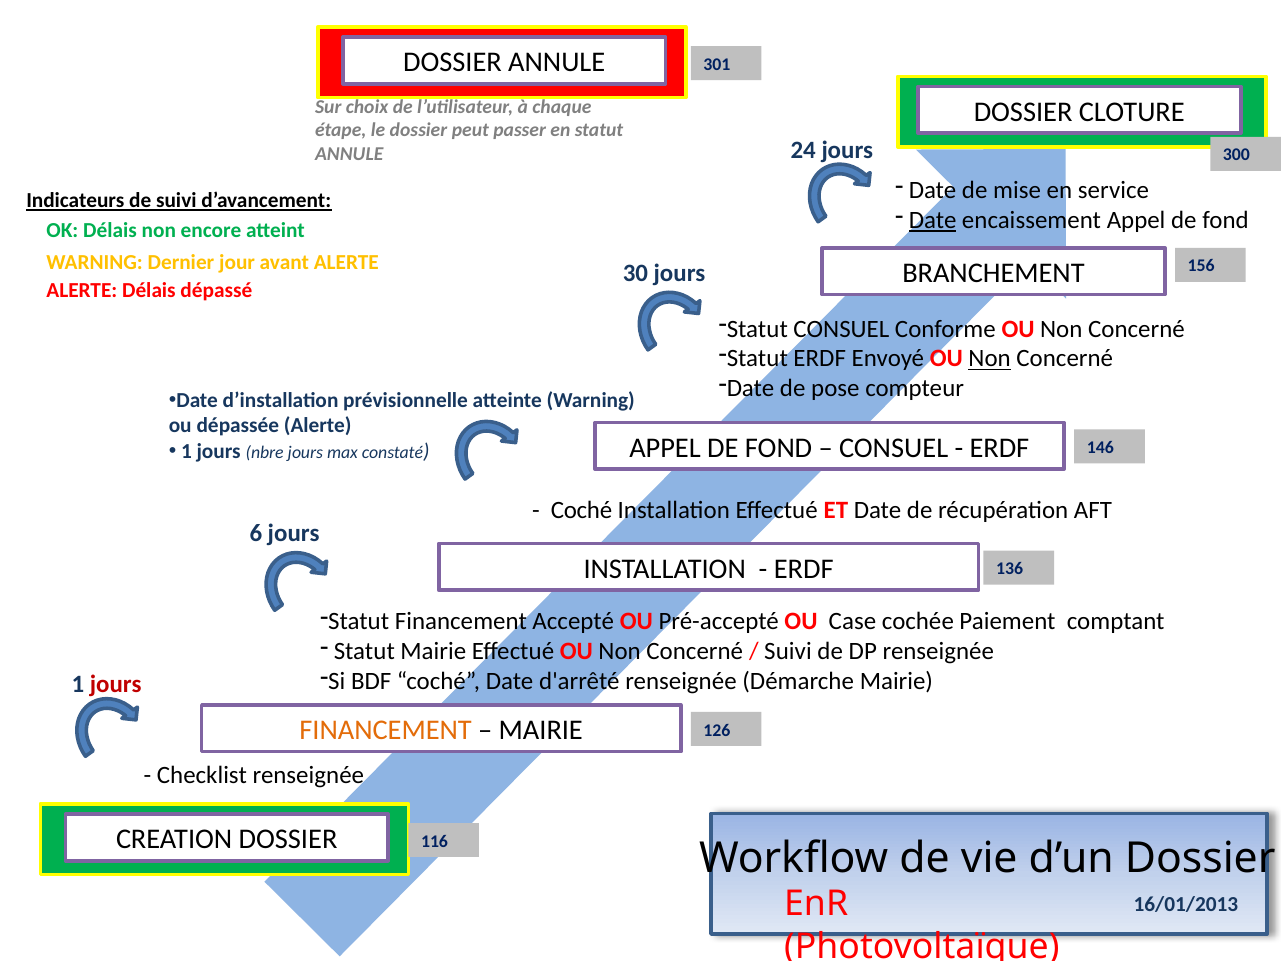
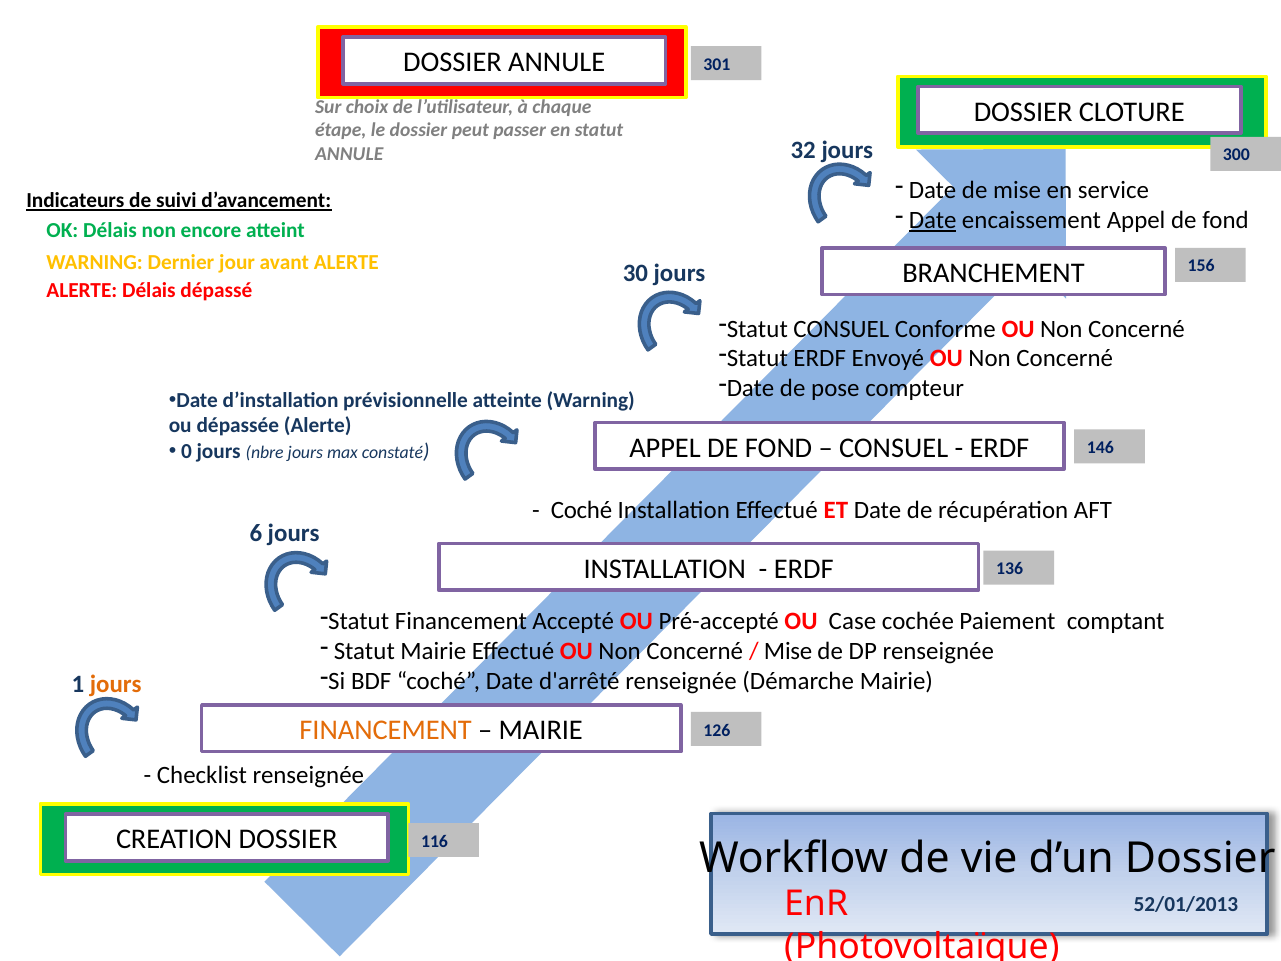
24: 24 -> 32
Non at (990, 359) underline: present -> none
1 at (186, 451): 1 -> 0
Suivi at (788, 651): Suivi -> Mise
jours at (116, 684) colour: red -> orange
16/01/2013: 16/01/2013 -> 52/01/2013
